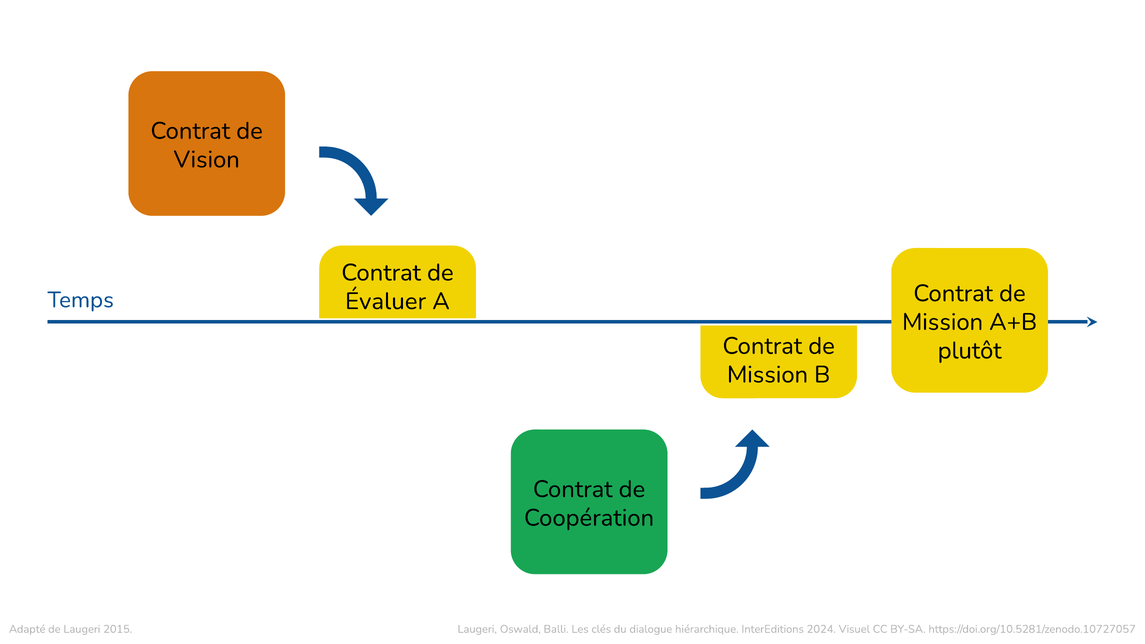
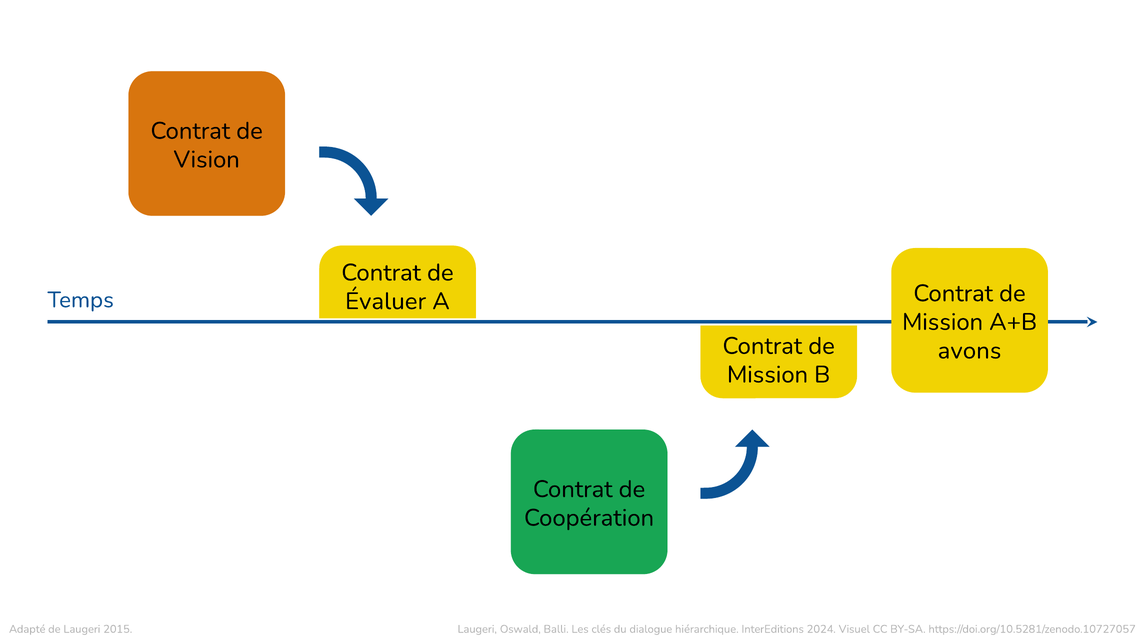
plutôt: plutôt -> avons
